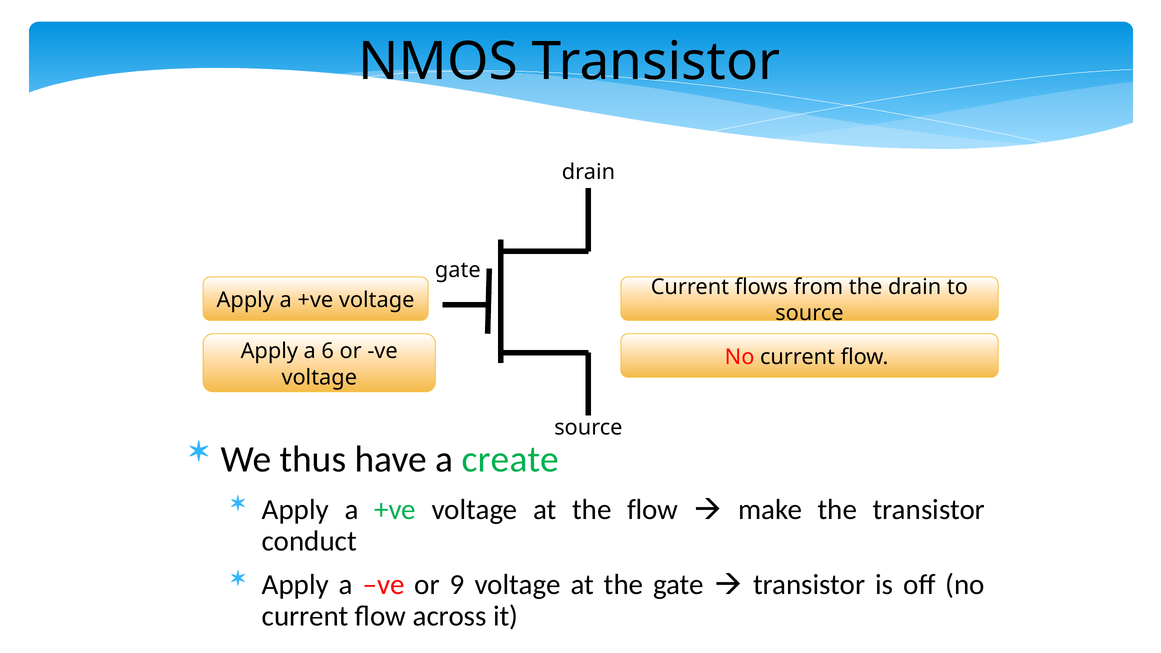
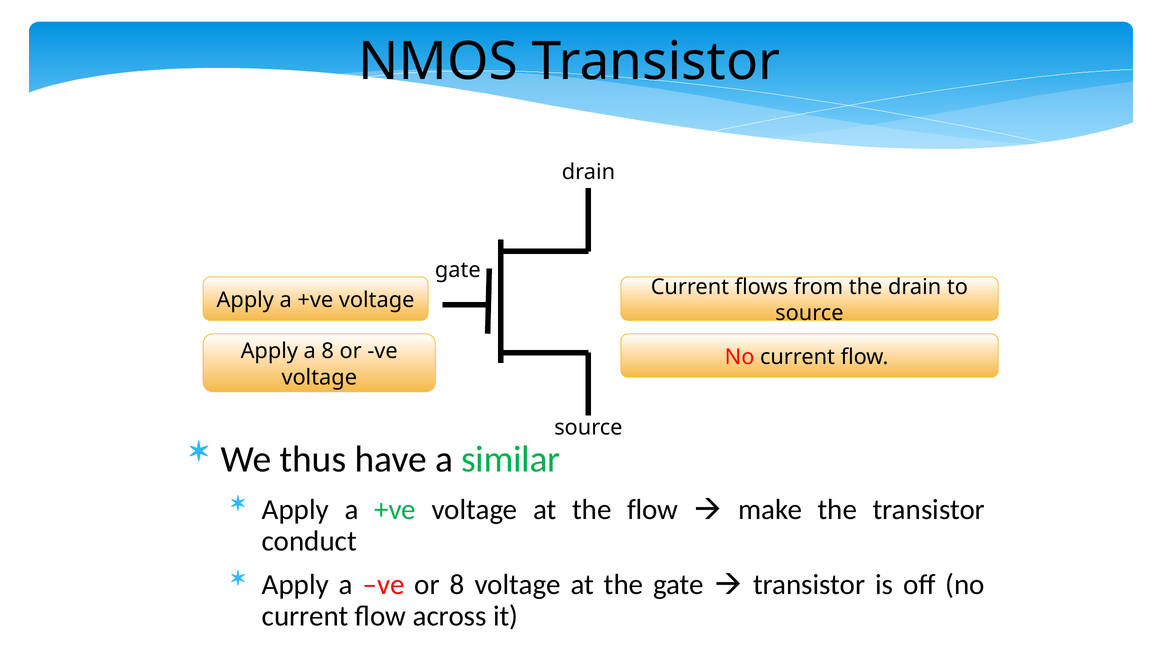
a 6: 6 -> 8
create: create -> similar
or 9: 9 -> 8
